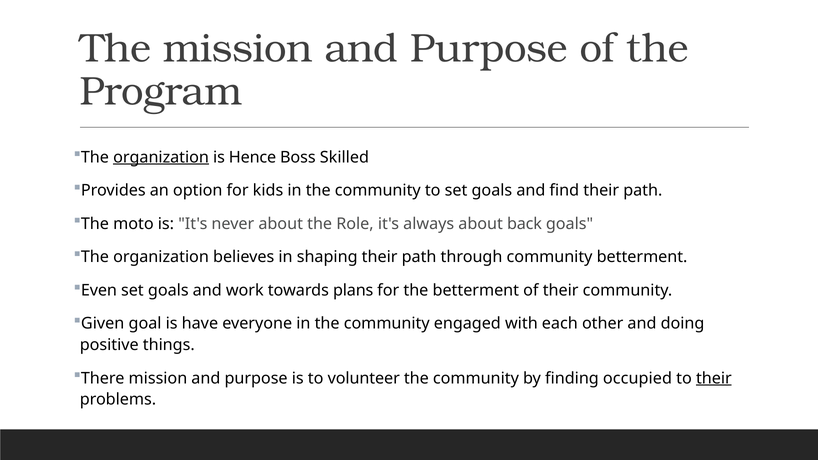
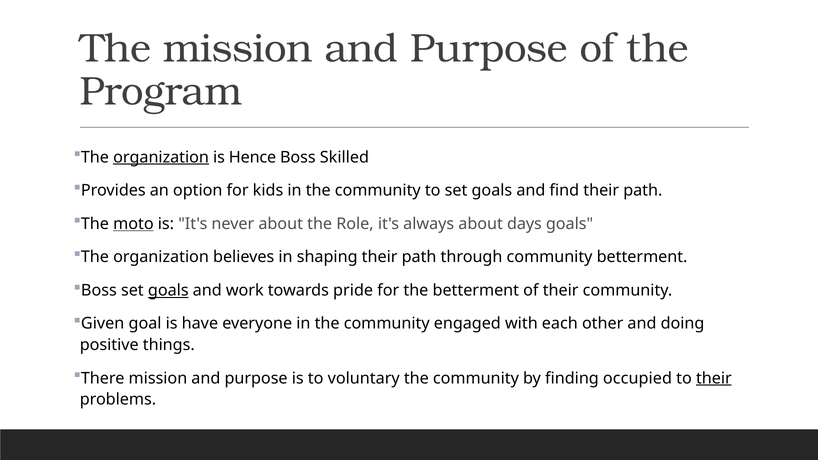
moto underline: none -> present
back: back -> days
Even at (99, 290): Even -> Boss
goals at (168, 290) underline: none -> present
plans: plans -> pride
volunteer: volunteer -> voluntary
